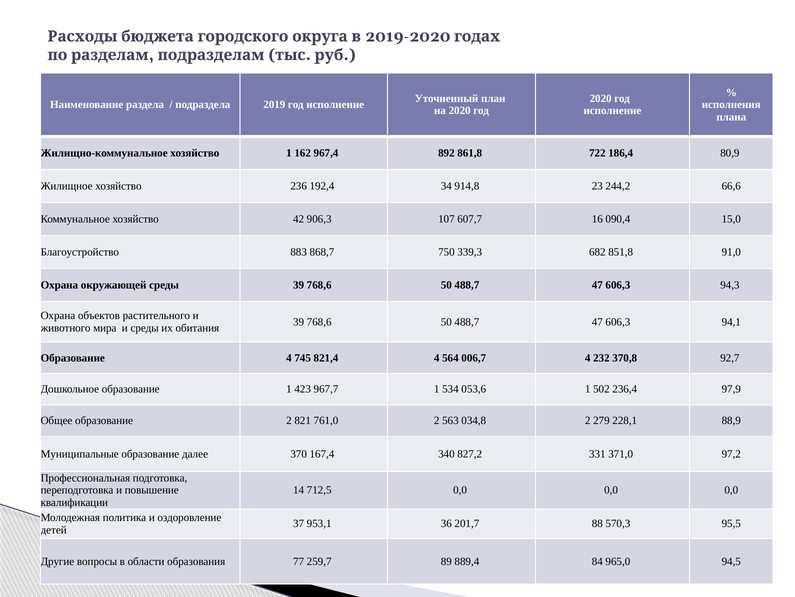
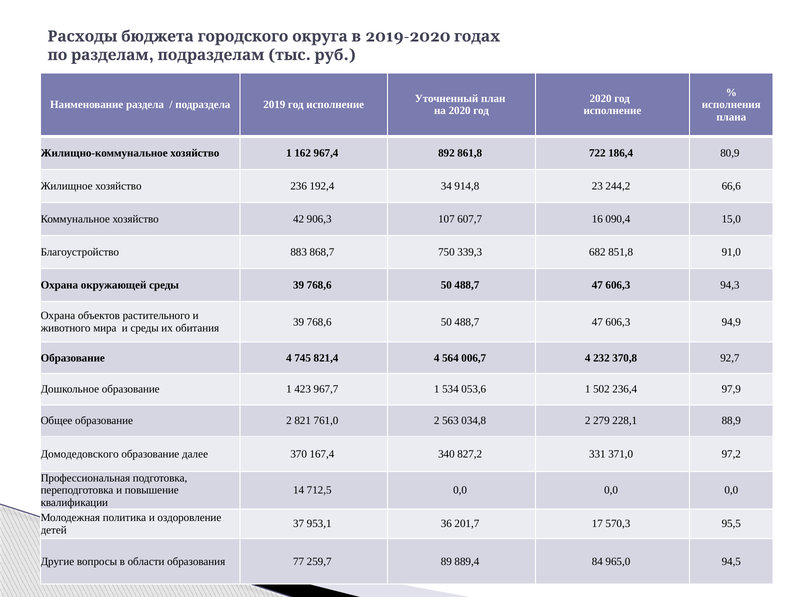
94,1: 94,1 -> 94,9
Муниципальные: Муниципальные -> Домодедовского
88: 88 -> 17
